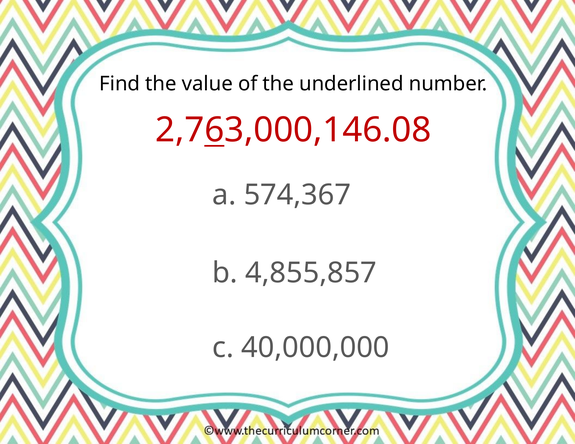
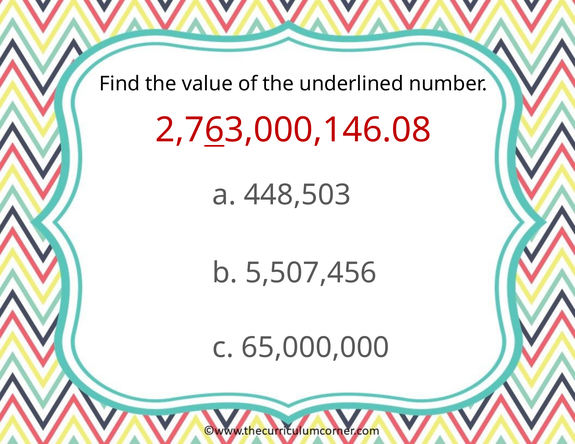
574,367: 574,367 -> 448,503
4,855,857: 4,855,857 -> 5,507,456
40,000,000: 40,000,000 -> 65,000,000
